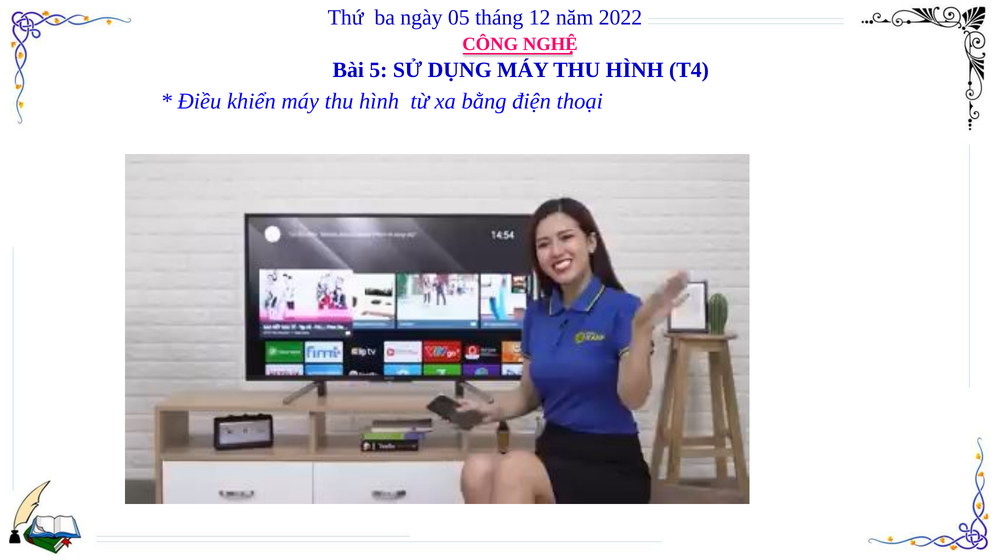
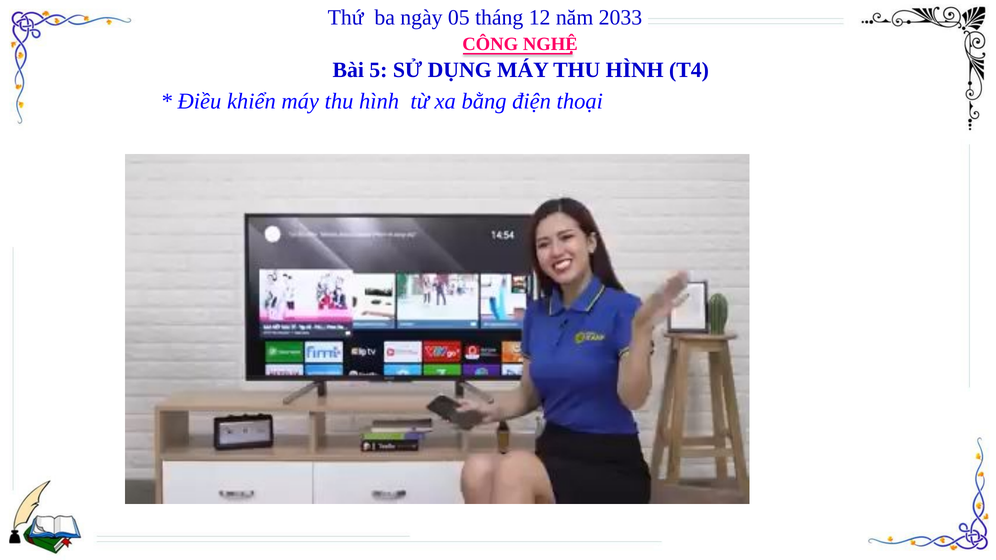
2022: 2022 -> 2033
